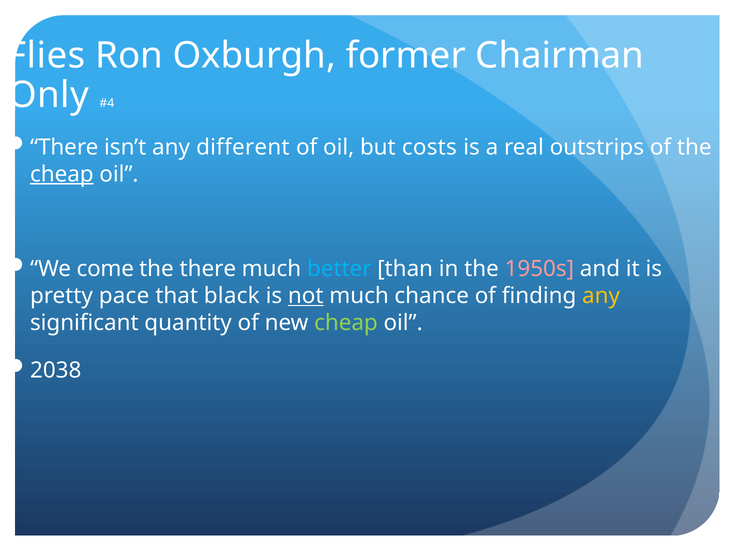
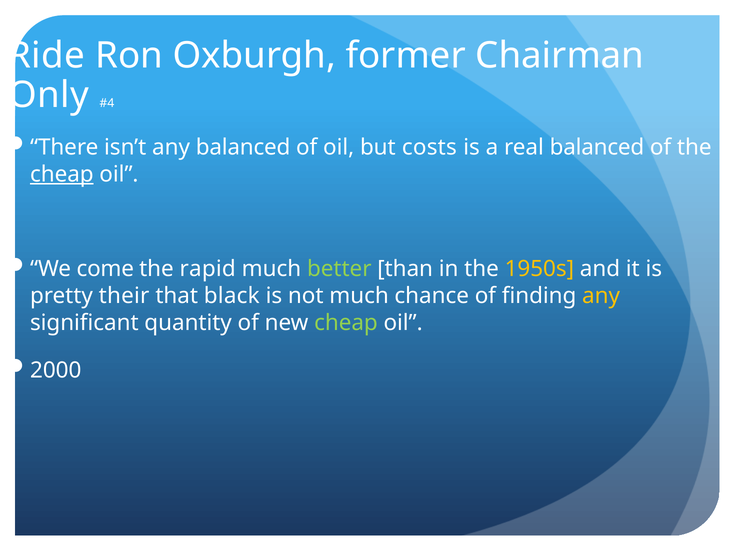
Flies: Flies -> Ride
any different: different -> balanced
real outstrips: outstrips -> balanced
the there: there -> rapid
better colour: light blue -> light green
1950s colour: pink -> yellow
pace: pace -> their
not underline: present -> none
2038: 2038 -> 2000
